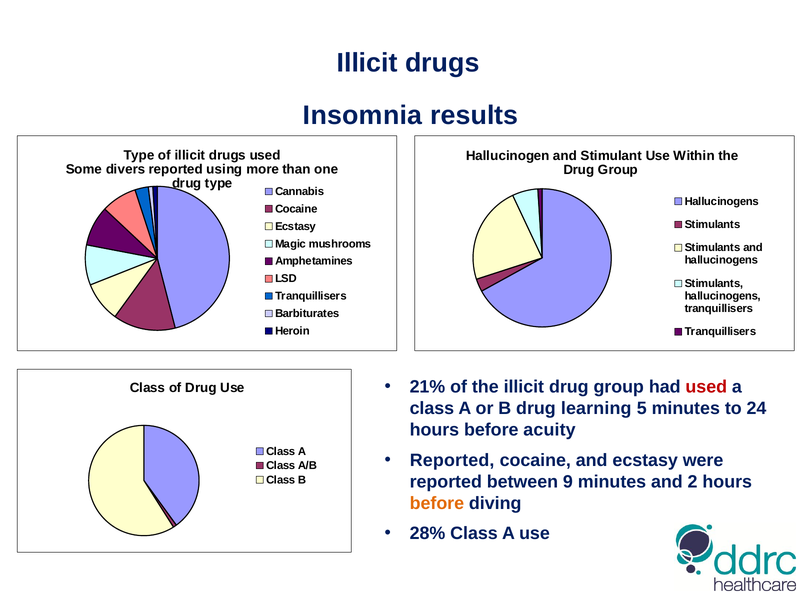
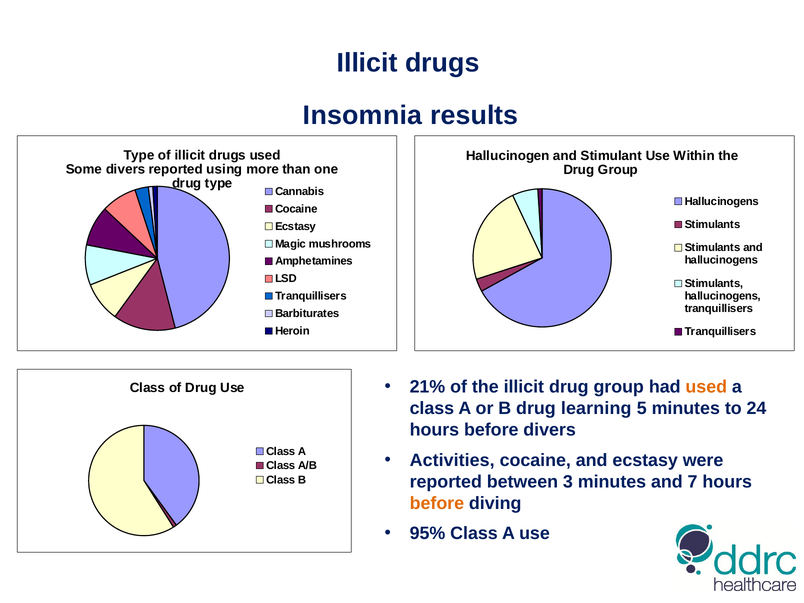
used at (706, 387) colour: red -> orange
before acuity: acuity -> divers
Reported at (452, 460): Reported -> Activities
9: 9 -> 3
2: 2 -> 7
28%: 28% -> 95%
